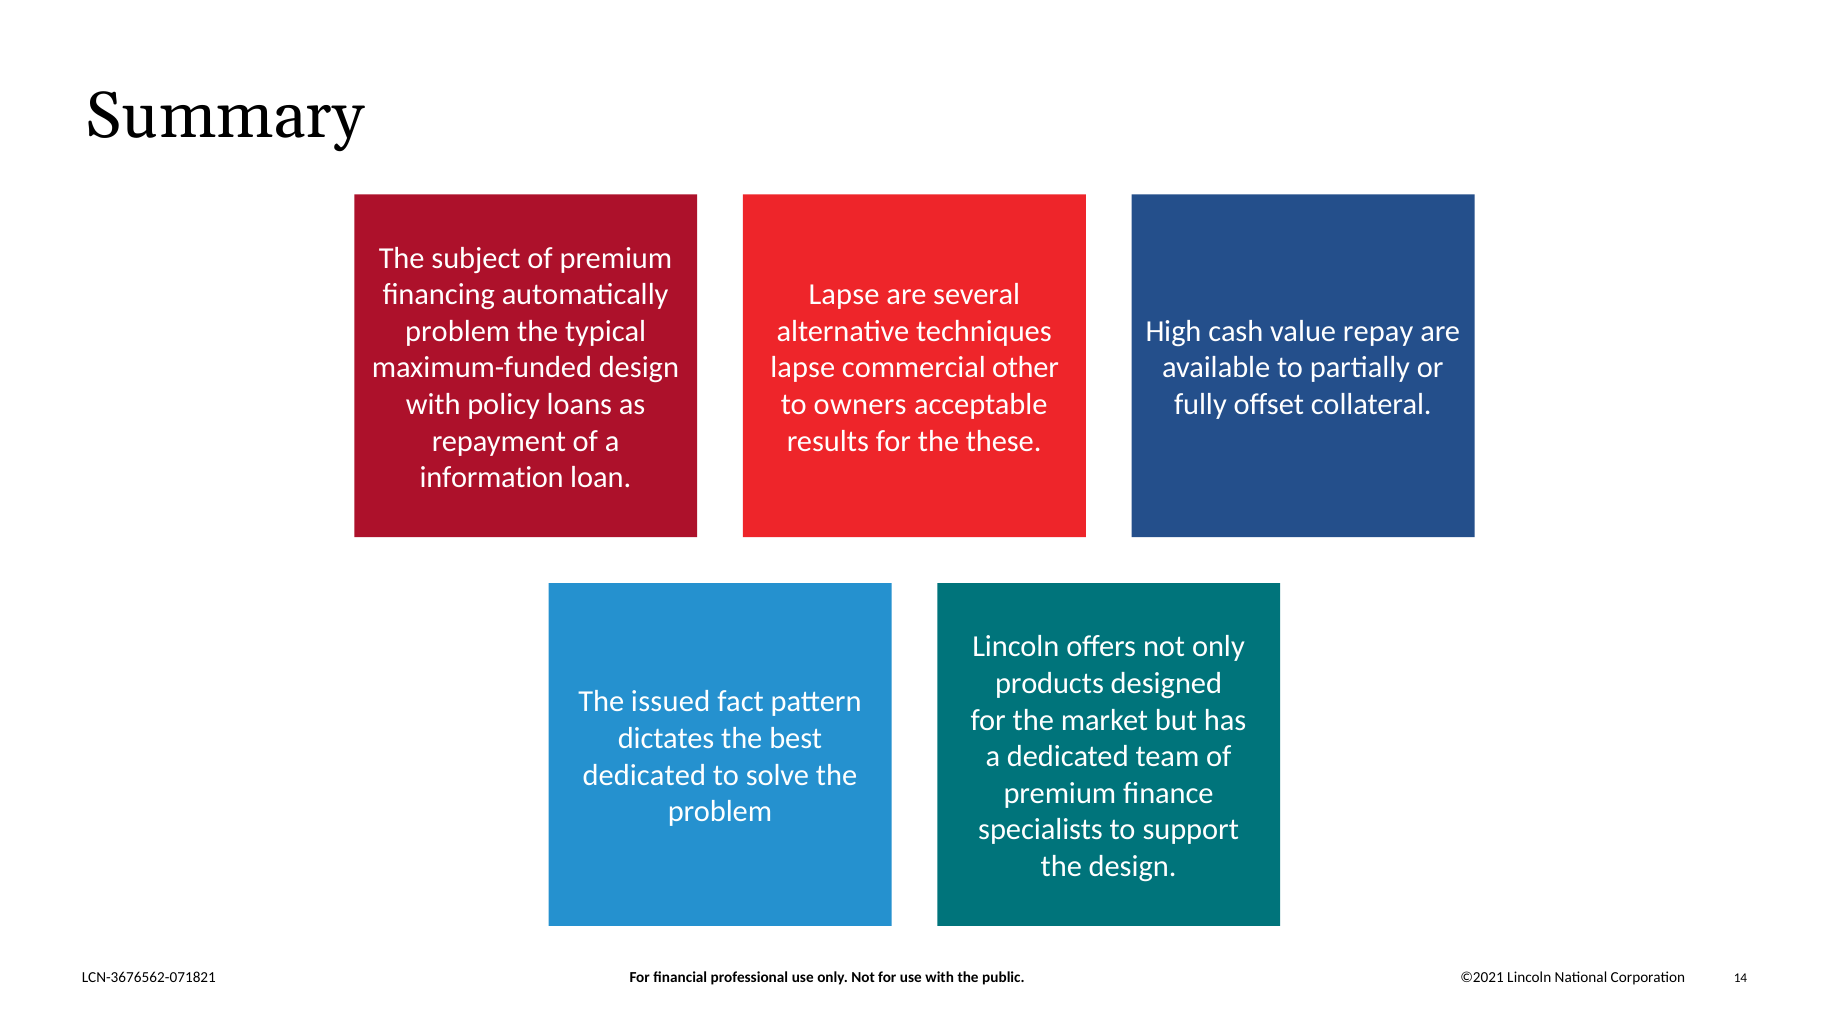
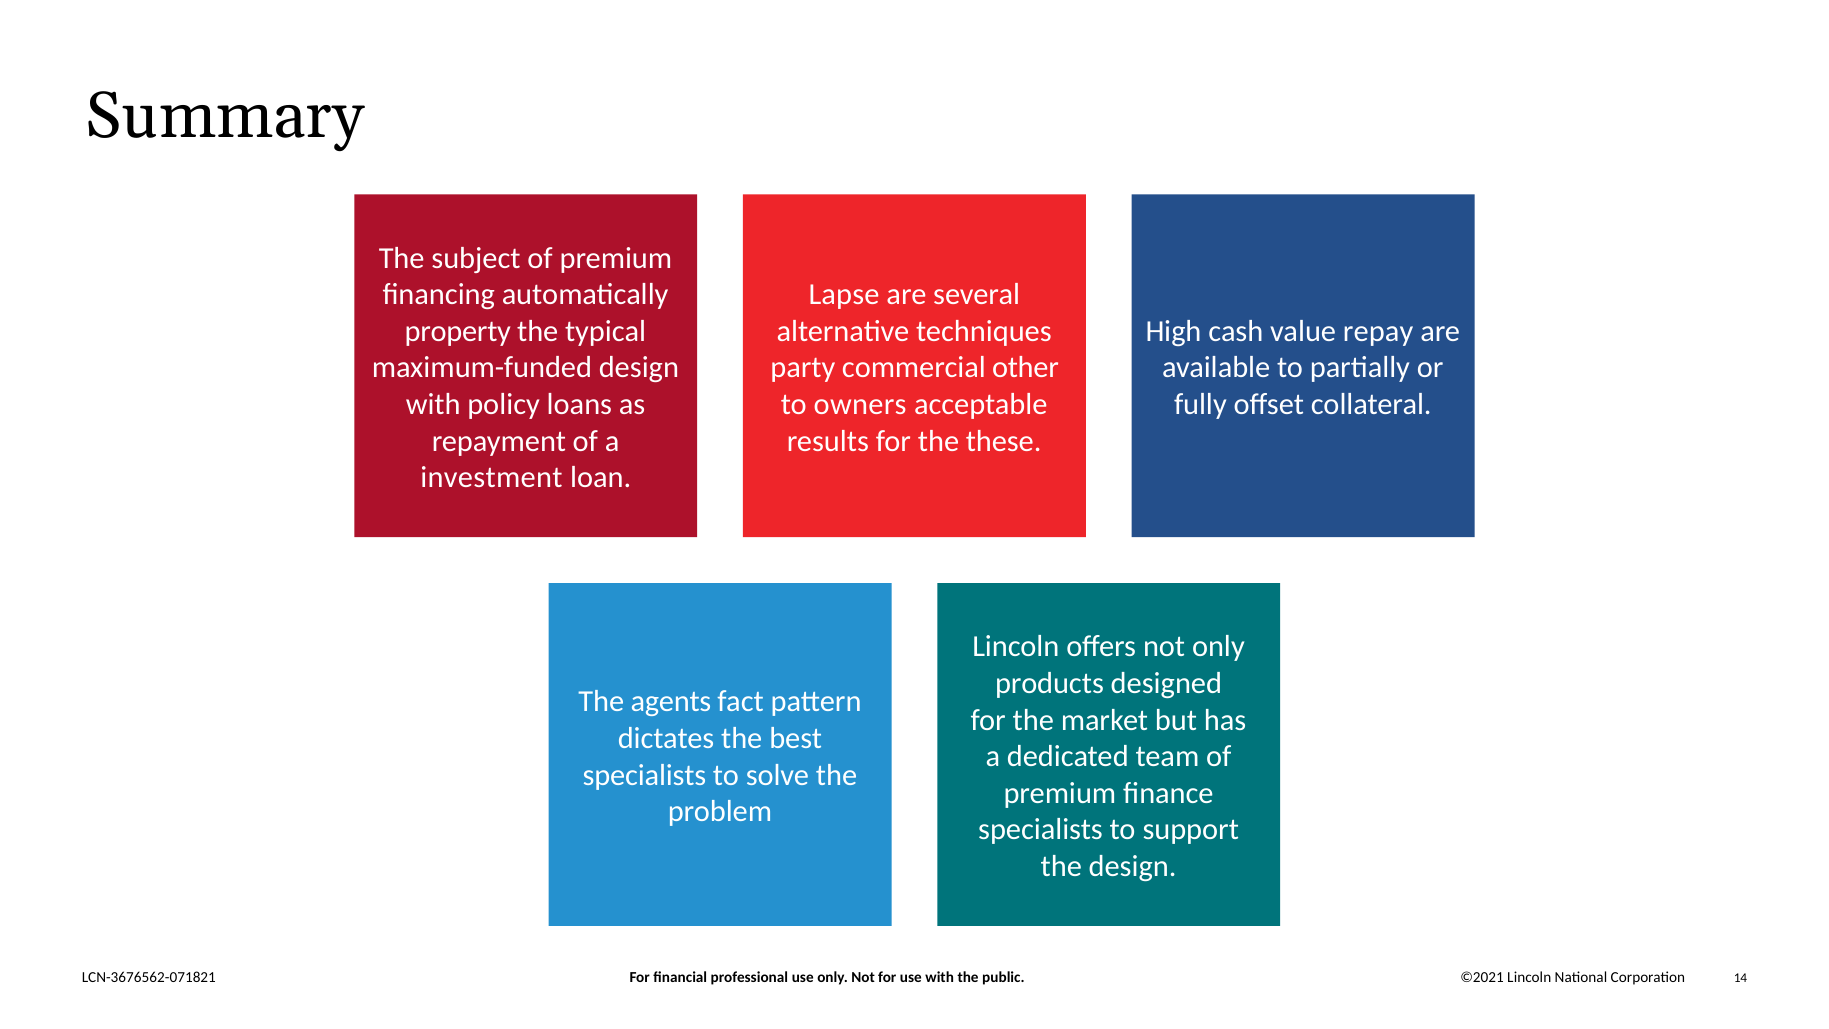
problem at (458, 331): problem -> property
lapse at (803, 368): lapse -> party
information: information -> investment
issued: issued -> agents
dedicated at (644, 775): dedicated -> specialists
